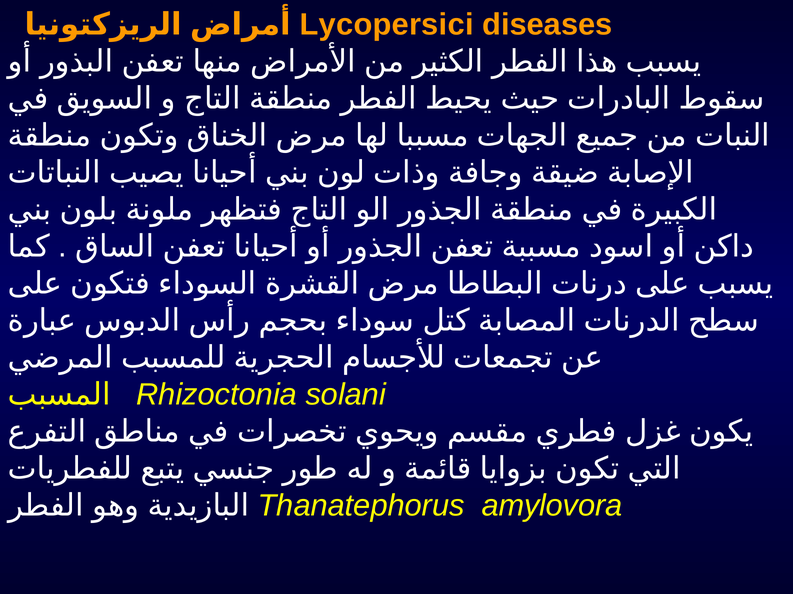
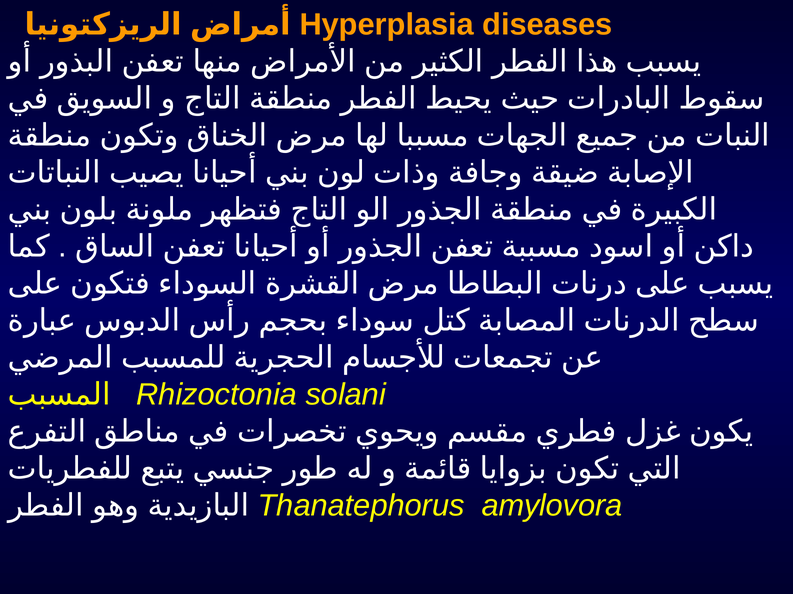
Lycopersici: Lycopersici -> Hyperplasia
